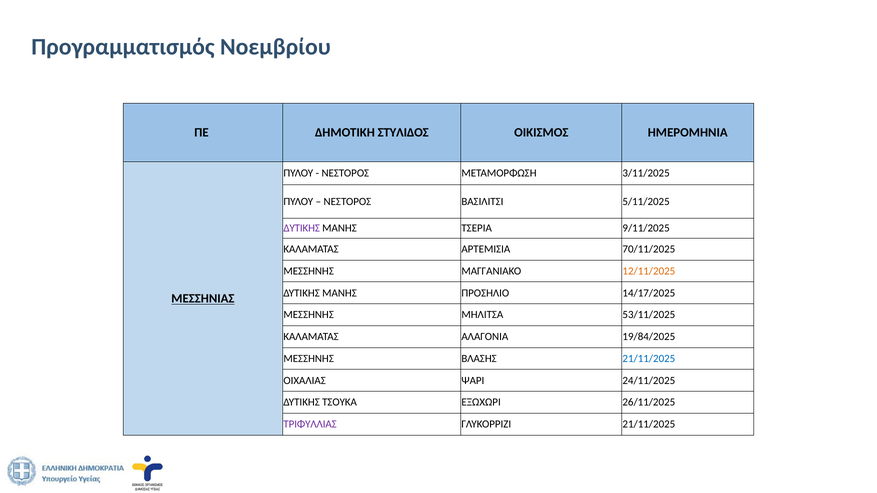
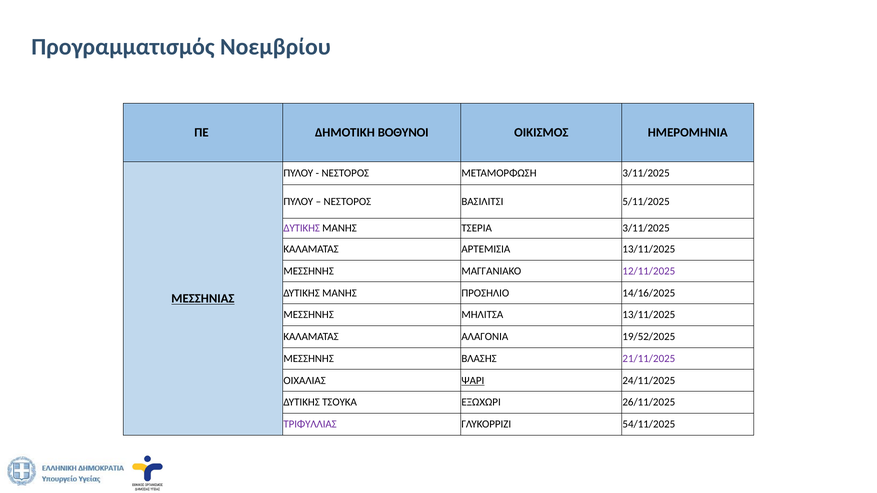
ΣΤΥΛΙΔΟΣ: ΣΤΥΛΙΔΟΣ -> ΒΟΘΥΝΟΙ
ΤΣΕΡΙΑ 9/11/2025: 9/11/2025 -> 3/11/2025
ΑΡΤΕΜΙΣΙΑ 70/11/2025: 70/11/2025 -> 13/11/2025
12/11/2025 colour: orange -> purple
14/17/2025: 14/17/2025 -> 14/16/2025
ΜΗΛΙΤΣΑ 53/11/2025: 53/11/2025 -> 13/11/2025
19/84/2025: 19/84/2025 -> 19/52/2025
21/11/2025 at (649, 359) colour: blue -> purple
ΨΑΡΙ underline: none -> present
ΓΛΥΚΟΡΡΙΖΙ 21/11/2025: 21/11/2025 -> 54/11/2025
